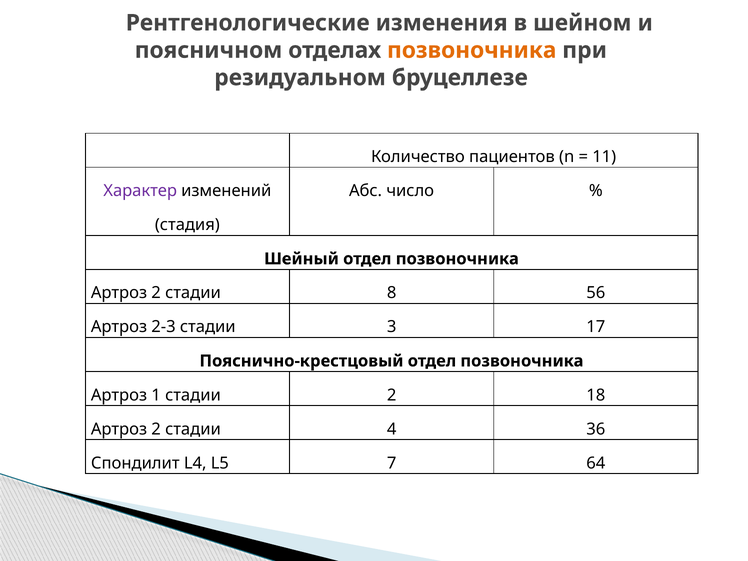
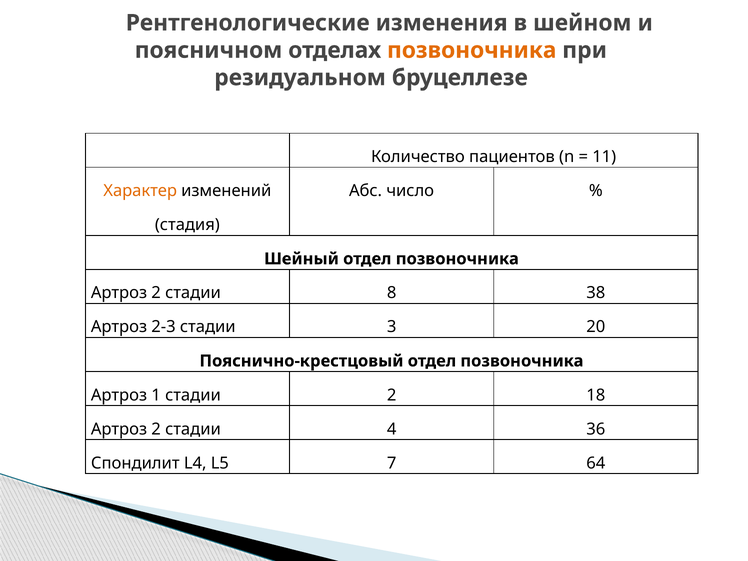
Характер colour: purple -> orange
56: 56 -> 38
17: 17 -> 20
